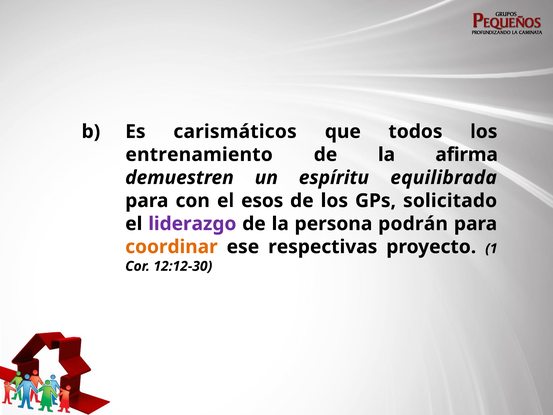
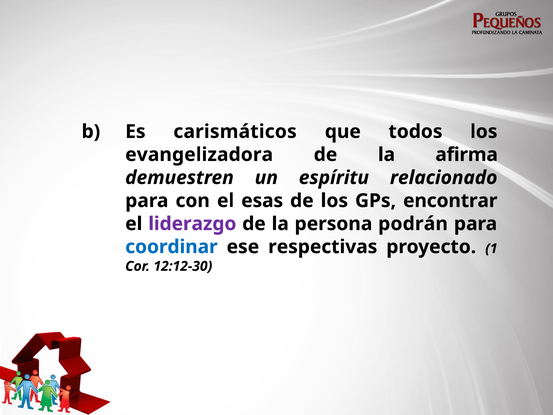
entrenamiento: entrenamiento -> evangelizadora
equilibrada: equilibrada -> relacionado
esos: esos -> esas
solicitado: solicitado -> encontrar
coordinar colour: orange -> blue
